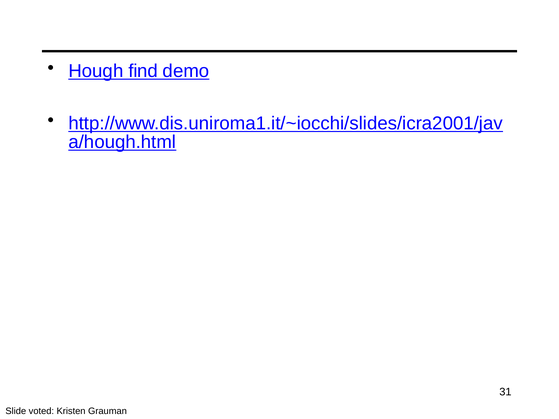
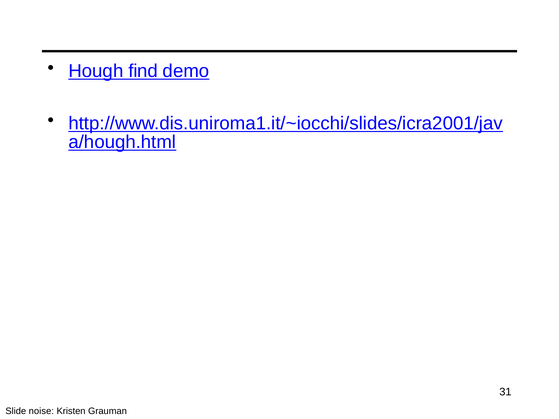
voted: voted -> noise
